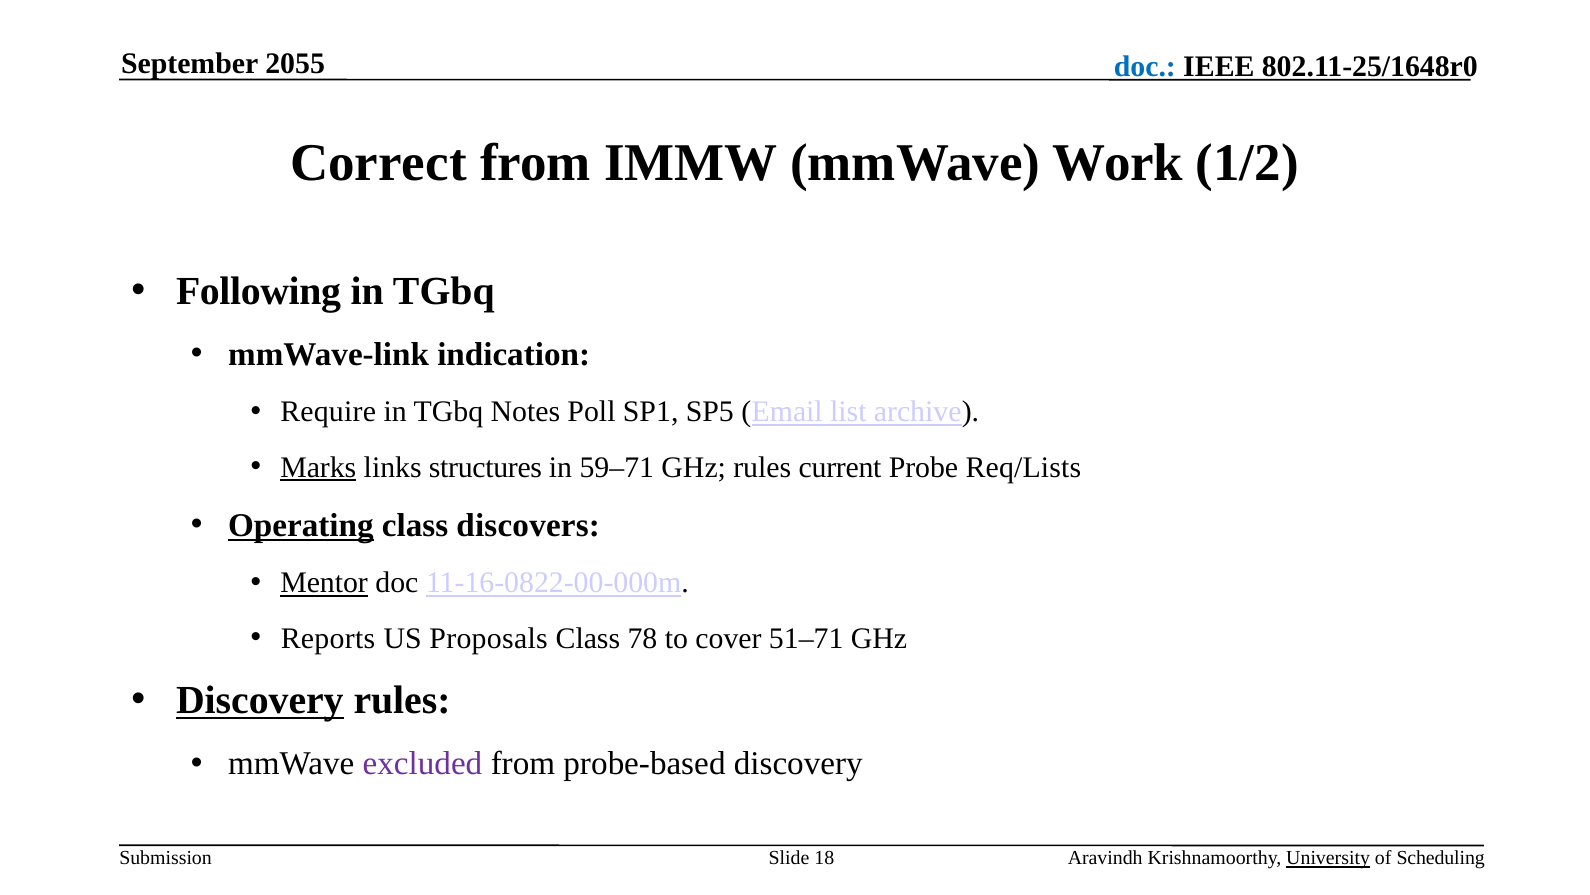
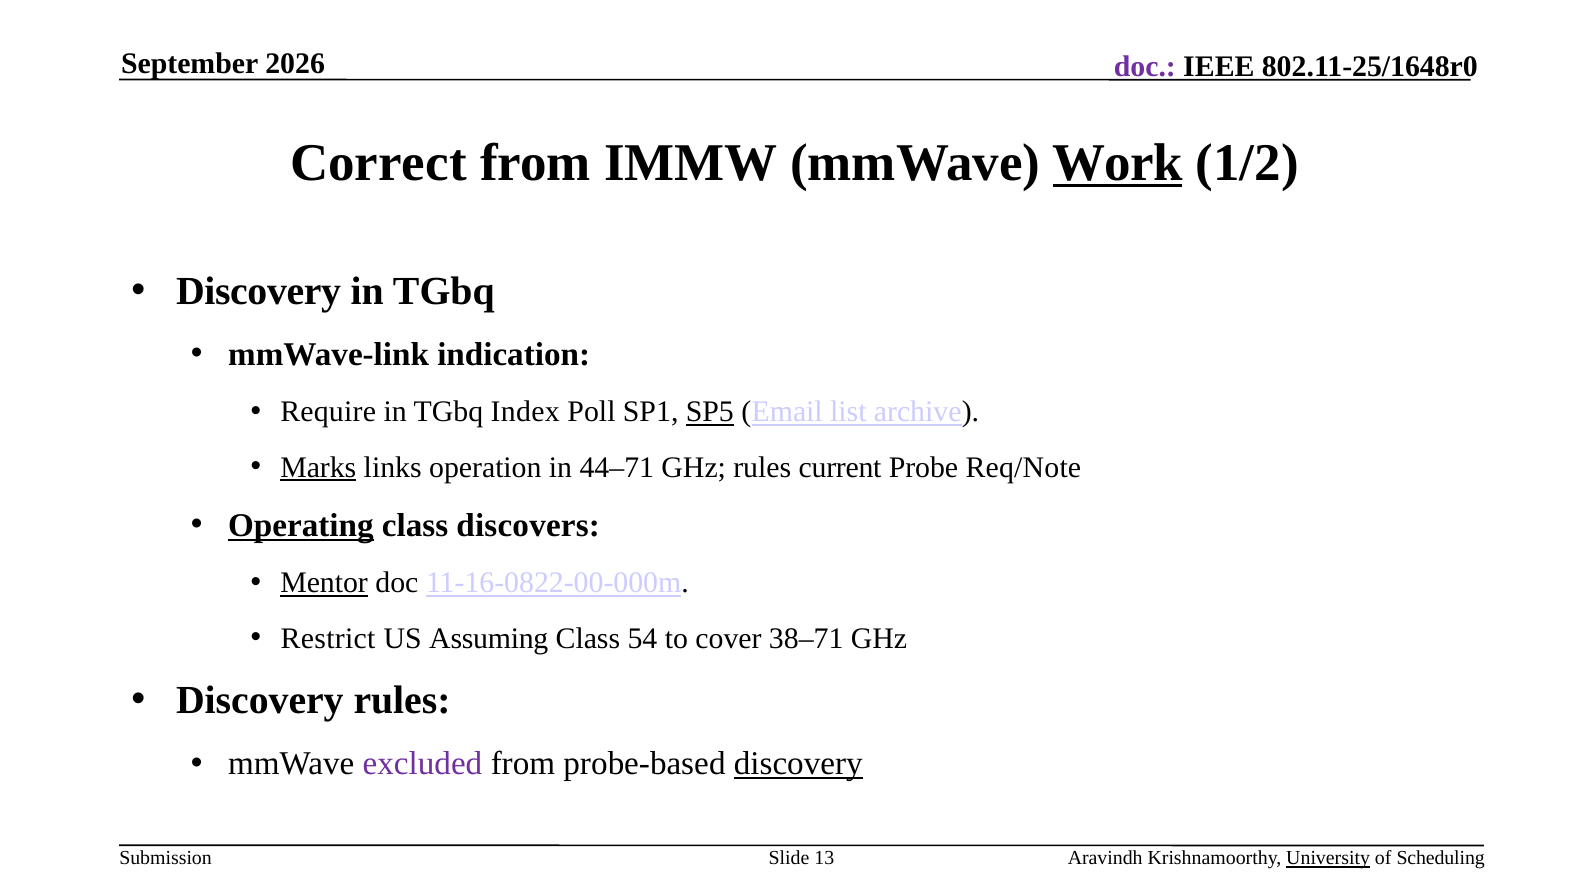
2055: 2055 -> 2026
doc at (1145, 66) colour: blue -> purple
Work underline: none -> present
Following at (259, 291): Following -> Discovery
Notes: Notes -> Index
SP5 underline: none -> present
structures: structures -> operation
59–71: 59–71 -> 44–71
Req/Lists: Req/Lists -> Req/Note
Reports: Reports -> Restrict
Proposals: Proposals -> Assuming
78: 78 -> 54
51–71: 51–71 -> 38–71
Discovery at (260, 700) underline: present -> none
discovery at (798, 763) underline: none -> present
18: 18 -> 13
